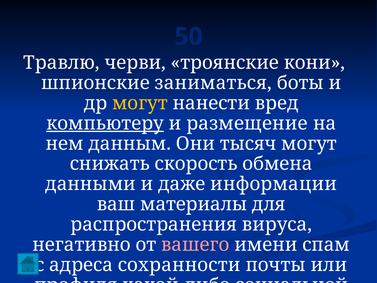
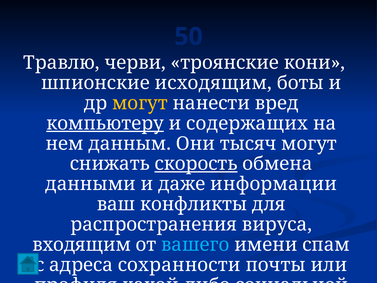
заниматься: заниматься -> исходящим
размещение: размещение -> содержащих
скорость underline: none -> present
материалы: материалы -> конфликты
негативно: негативно -> входящим
вашего colour: pink -> light blue
